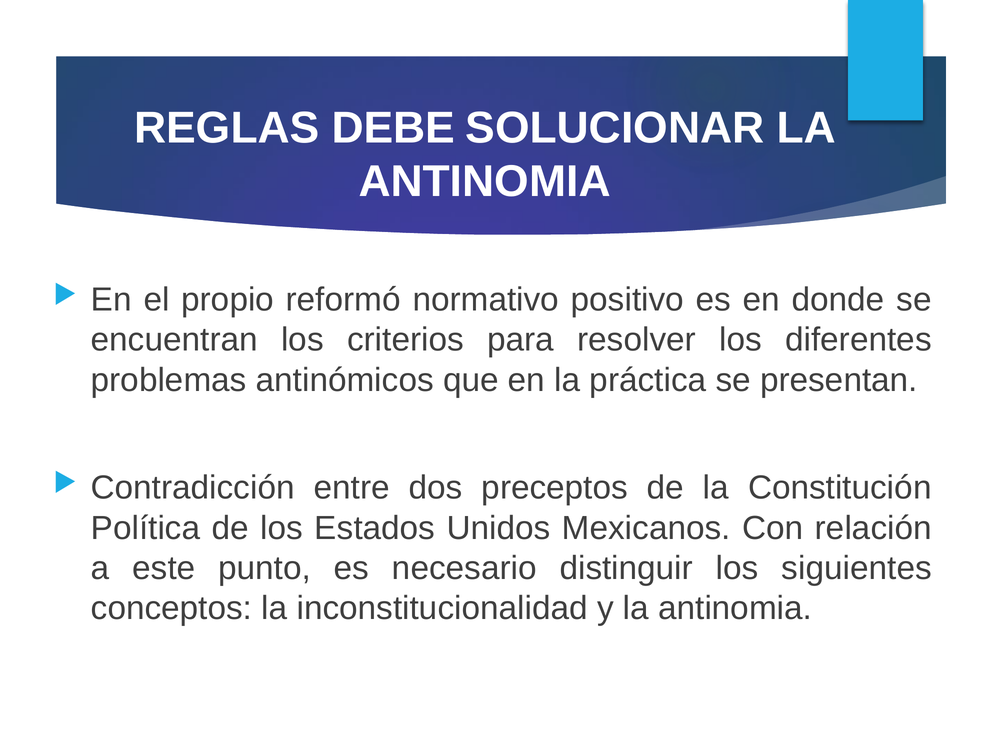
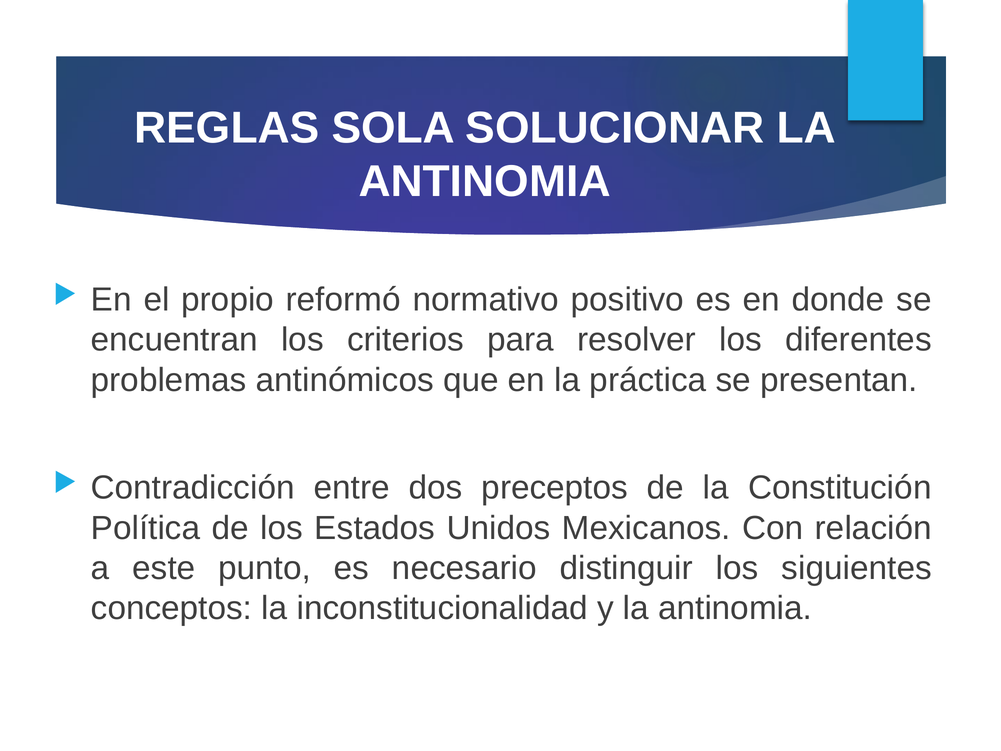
DEBE: DEBE -> SOLA
